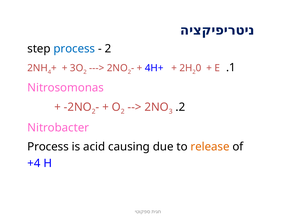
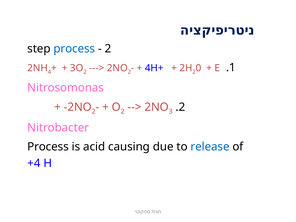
release colour: orange -> blue
